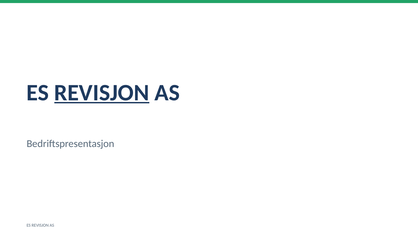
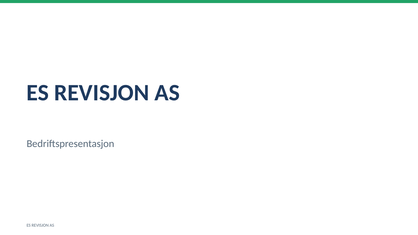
REVISJON at (102, 93) underline: present -> none
